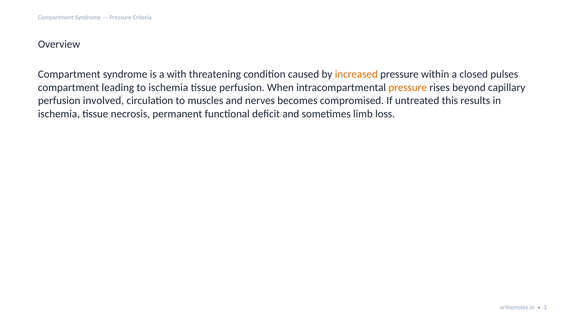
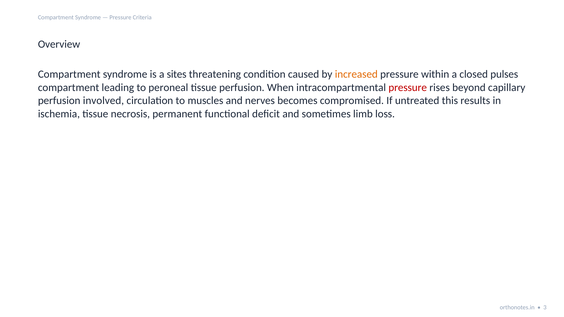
with: with -> sites
to ischemia: ischemia -> peroneal
pressure at (408, 88) colour: orange -> red
